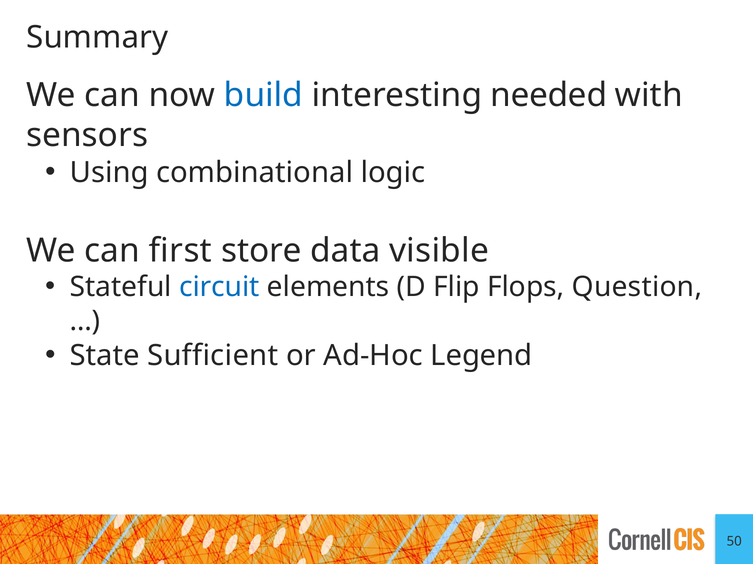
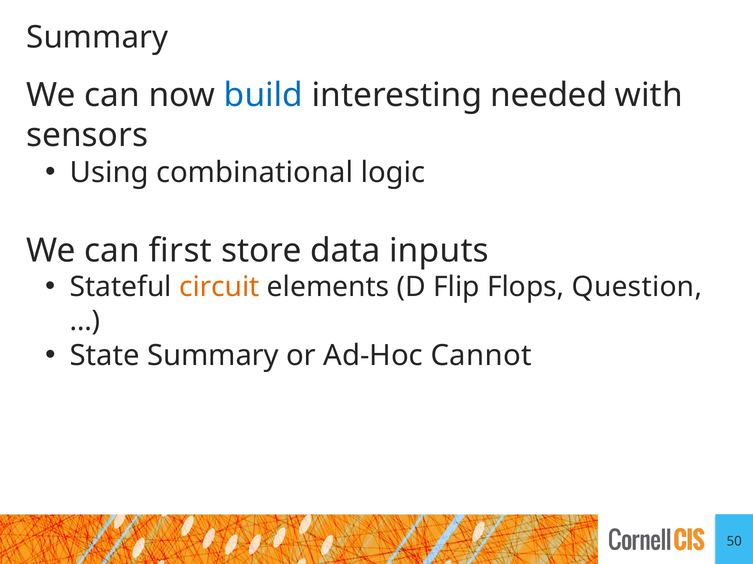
visible: visible -> inputs
circuit colour: blue -> orange
State Sufficient: Sufficient -> Summary
Legend: Legend -> Cannot
